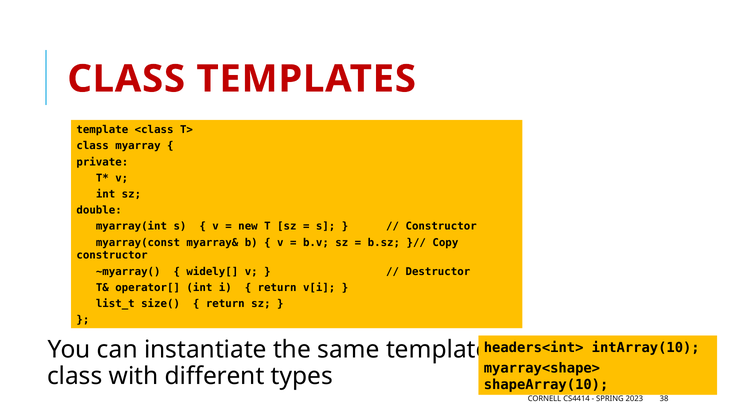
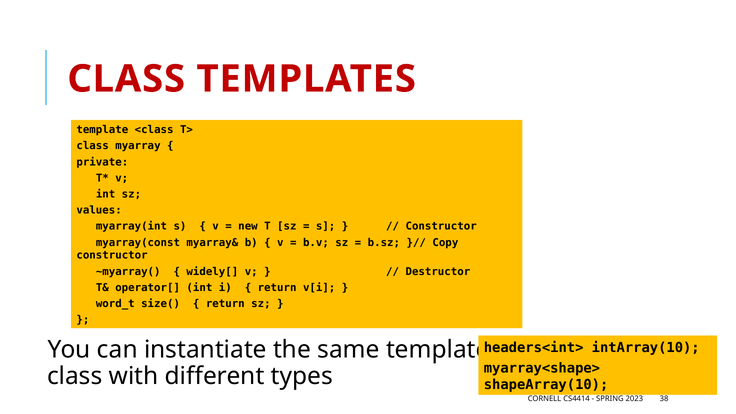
double: double -> values
list_t: list_t -> word_t
